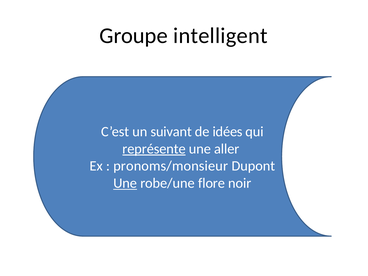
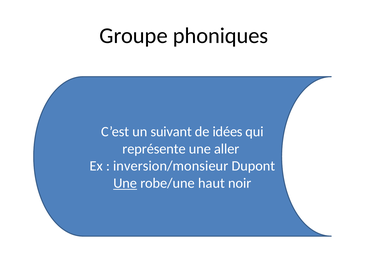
intelligent: intelligent -> phoniques
représente underline: present -> none
pronoms/monsieur: pronoms/monsieur -> inversion/monsieur
flore: flore -> haut
